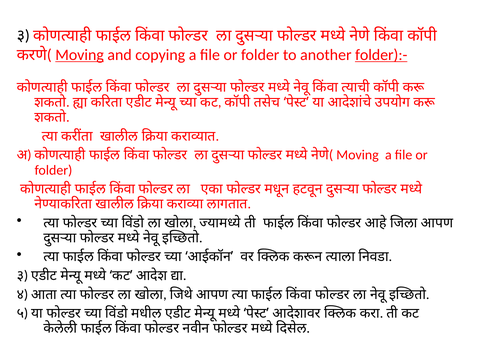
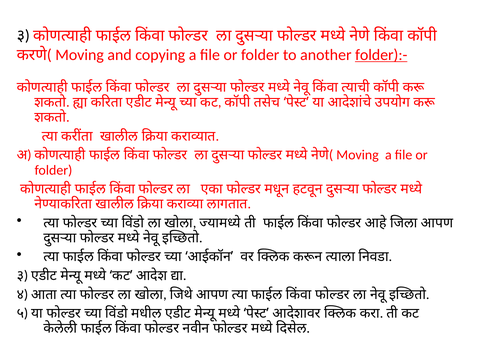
Moving at (80, 55) underline: present -> none
